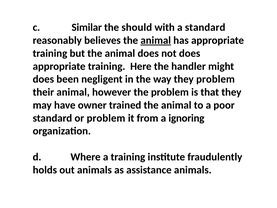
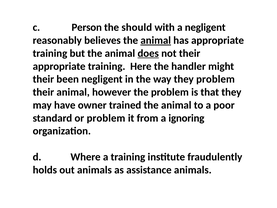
Similar: Similar -> Person
a standard: standard -> negligent
does at (148, 53) underline: none -> present
not does: does -> their
does at (43, 79): does -> their
